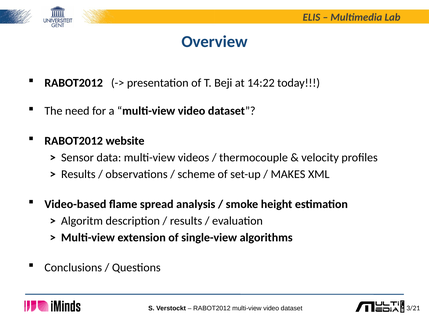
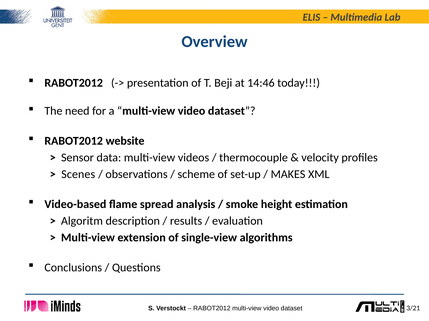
14:22: 14:22 -> 14:46
Results at (78, 175): Results -> Scenes
